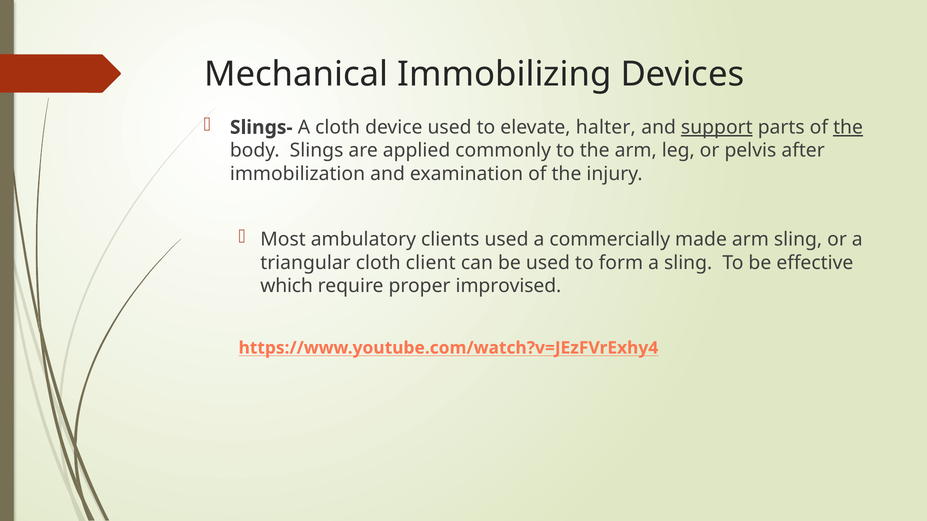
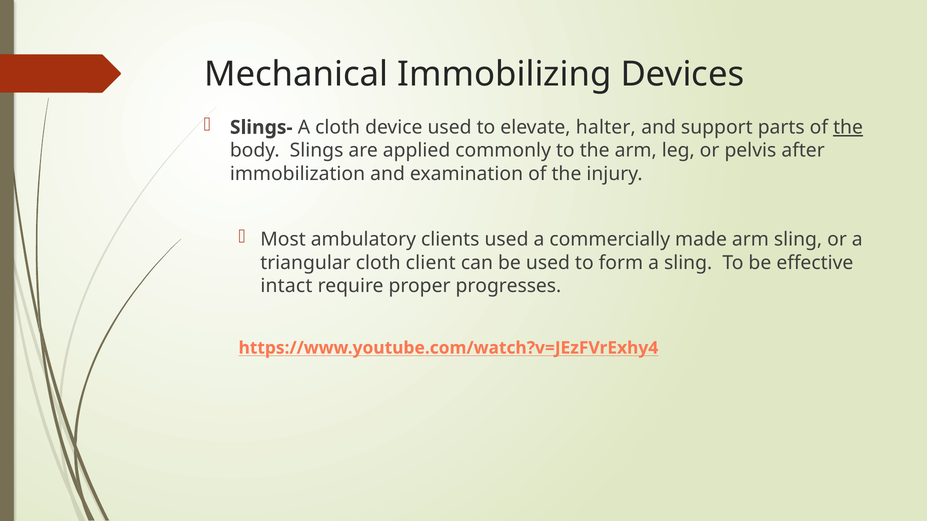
support underline: present -> none
which: which -> intact
improvised: improvised -> progresses
